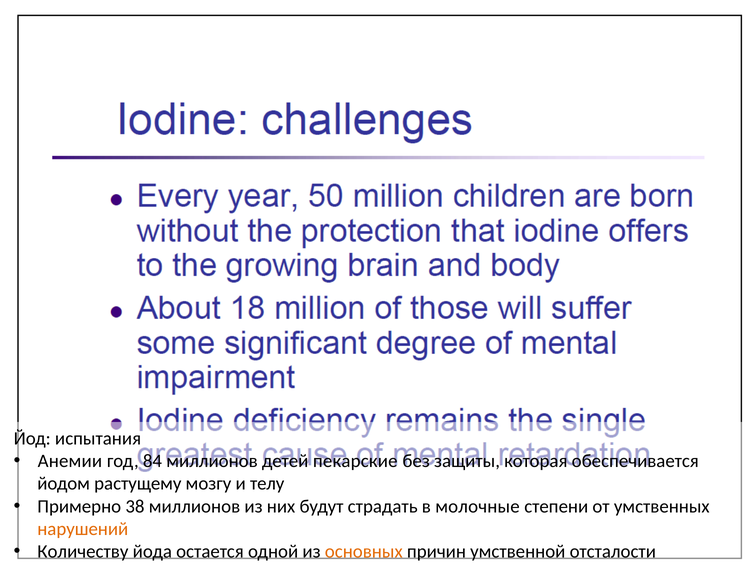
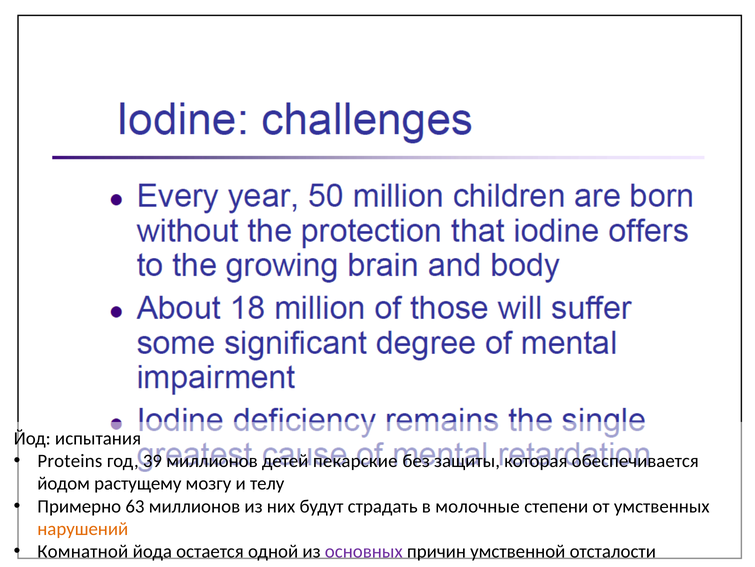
Анемии: Анемии -> Proteins
84: 84 -> 39
38: 38 -> 63
Количеству: Количеству -> Комнатной
основных colour: orange -> purple
